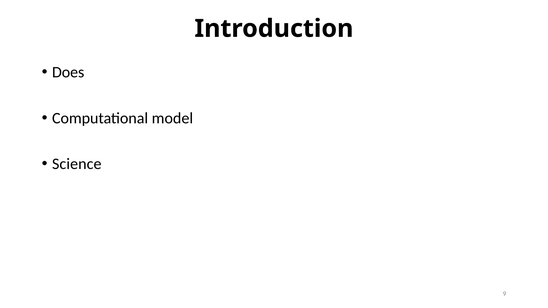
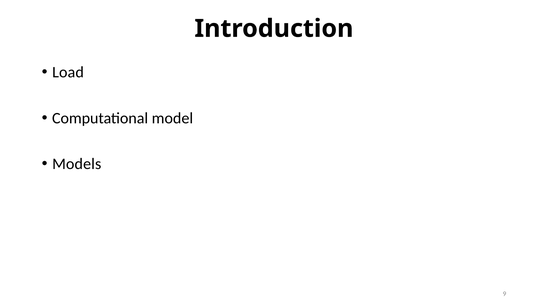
Does: Does -> Load
Science: Science -> Models
